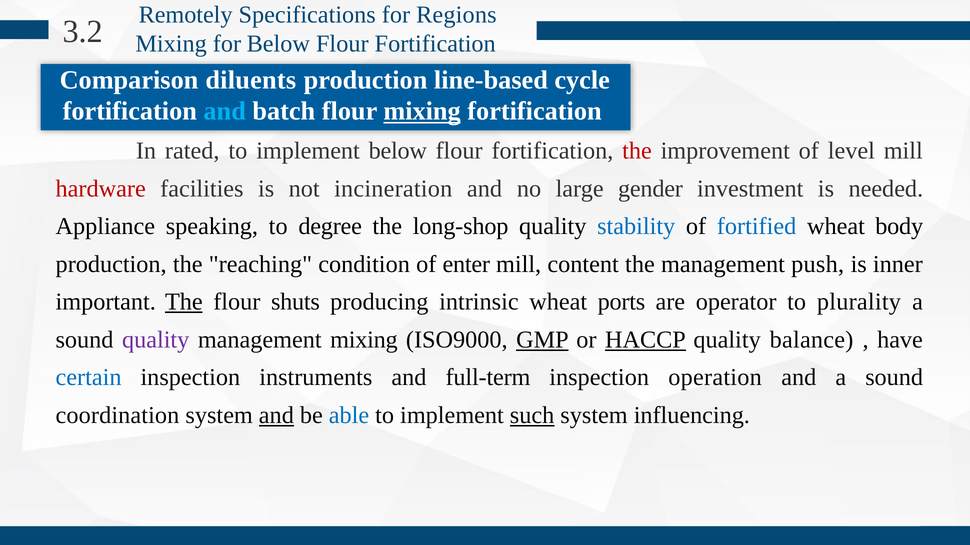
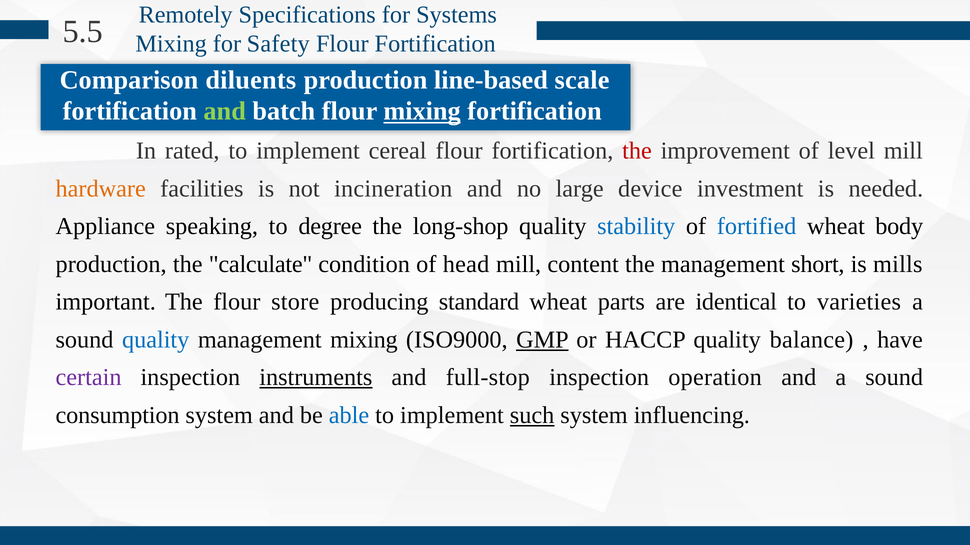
Regions: Regions -> Systems
3.2: 3.2 -> 5.5
for Below: Below -> Safety
cycle: cycle -> scale
and at (225, 111) colour: light blue -> light green
implement below: below -> cereal
hardware colour: red -> orange
gender: gender -> device
reaching: reaching -> calculate
enter: enter -> head
push: push -> short
inner: inner -> mills
The at (184, 302) underline: present -> none
shuts: shuts -> store
intrinsic: intrinsic -> standard
ports: ports -> parts
operator: operator -> identical
plurality: plurality -> varieties
quality at (156, 340) colour: purple -> blue
HACCP underline: present -> none
certain colour: blue -> purple
instruments underline: none -> present
full-term: full-term -> full-stop
coordination: coordination -> consumption
and at (276, 416) underline: present -> none
